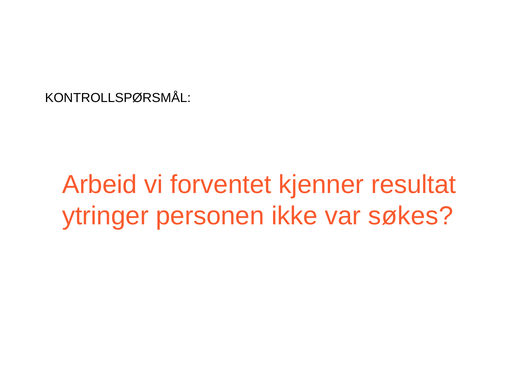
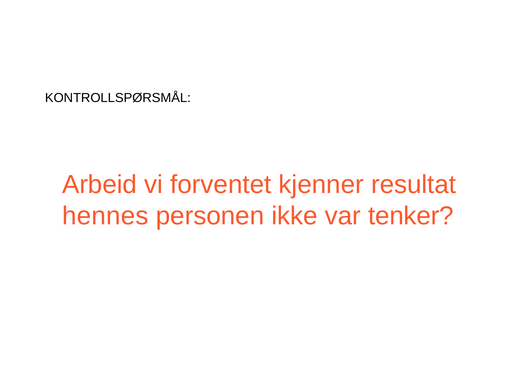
ytringer: ytringer -> hennes
søkes: søkes -> tenker
